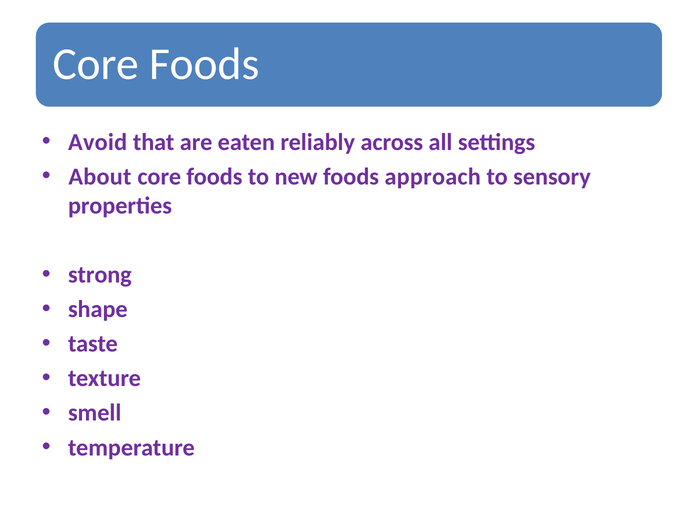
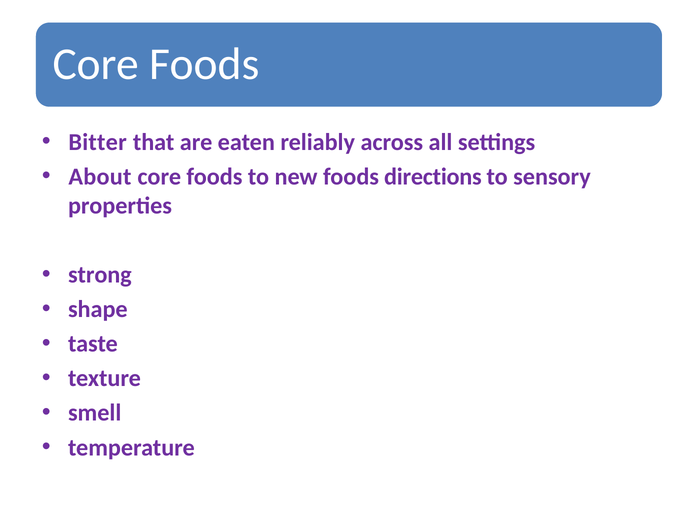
Avoid: Avoid -> Bitter
approach: approach -> directions
